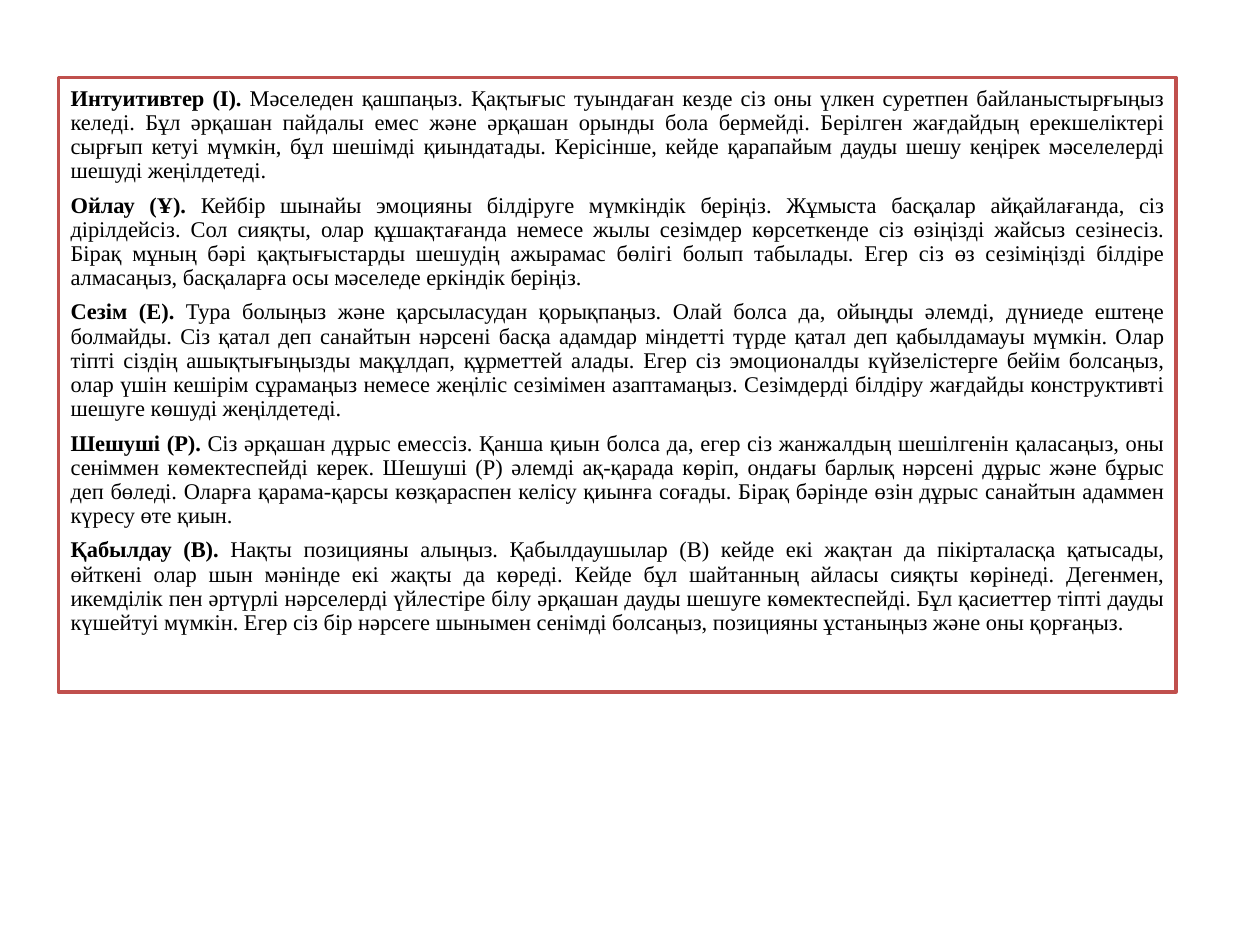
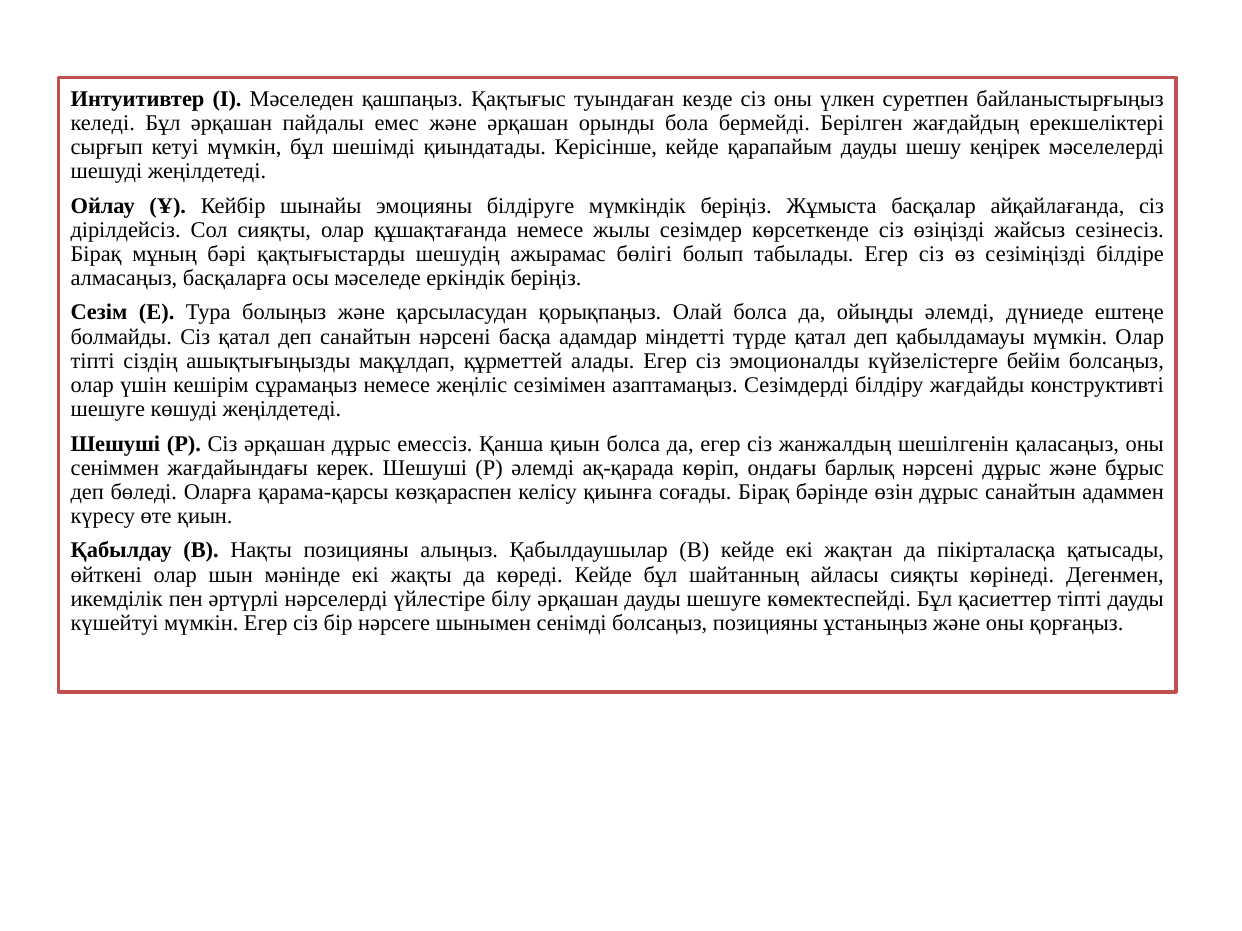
сеніммен көмектеспейді: көмектеспейді -> жағдайындағы
